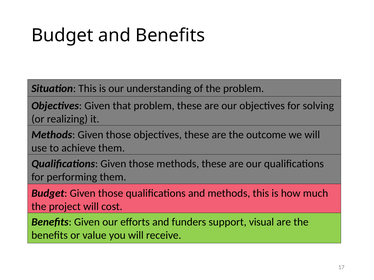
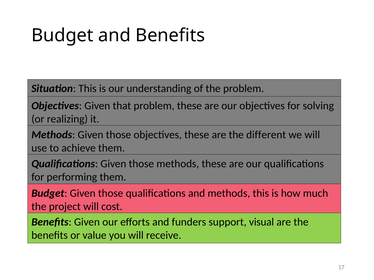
outcome: outcome -> different
